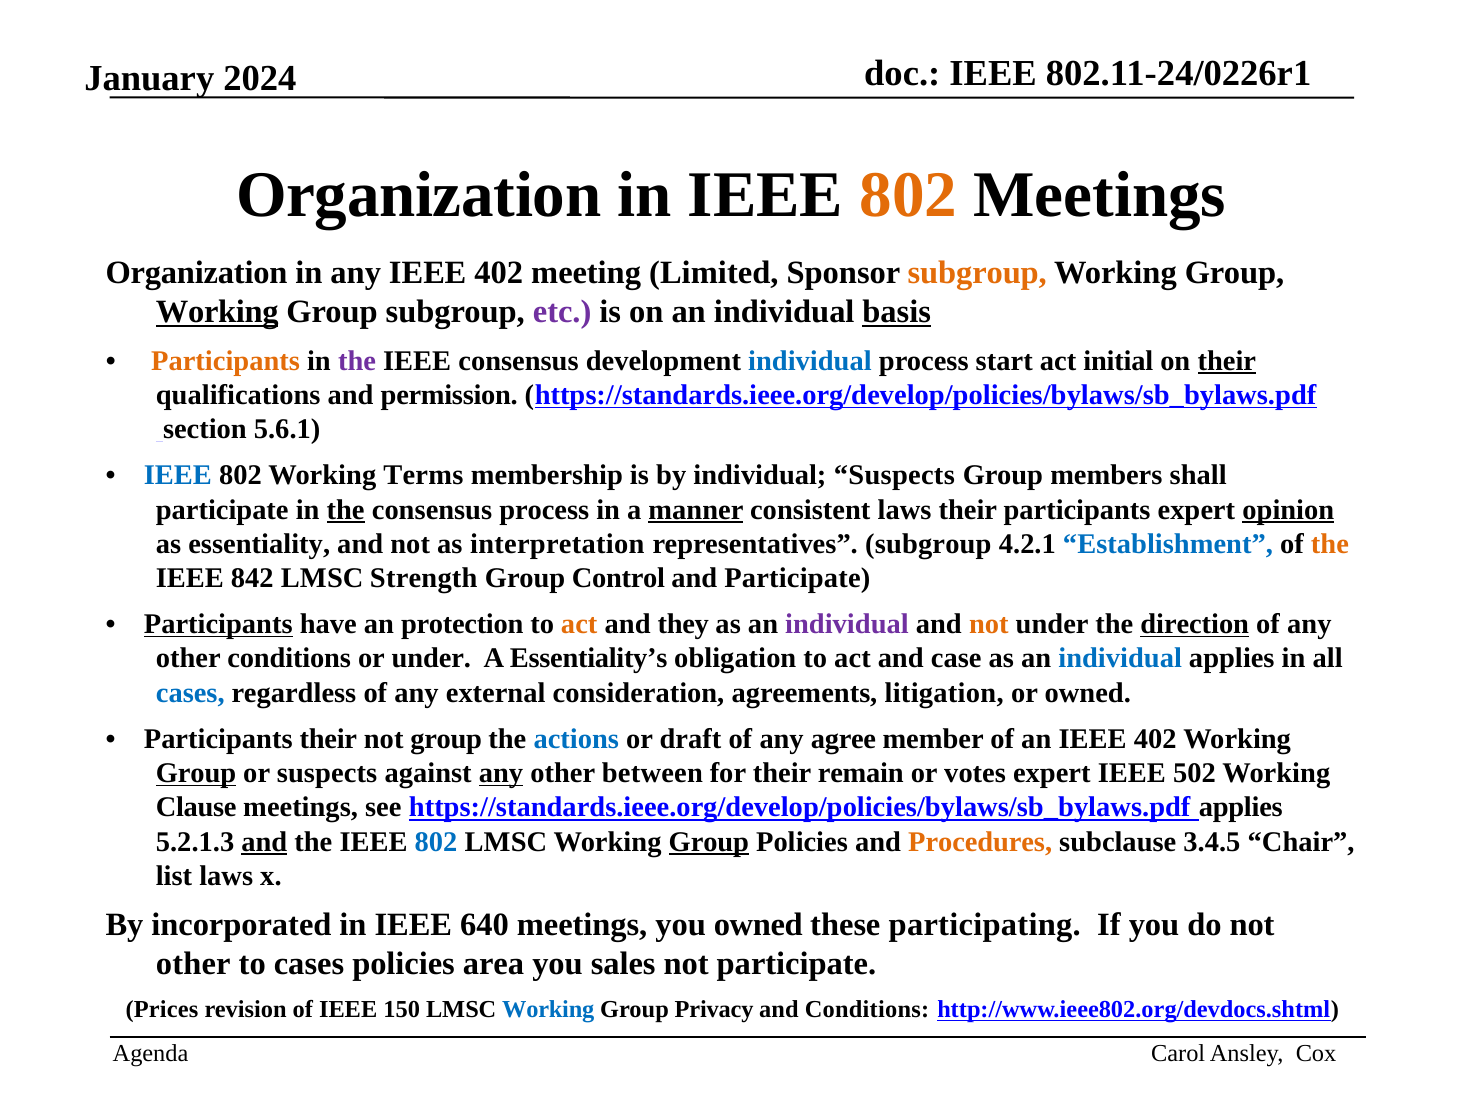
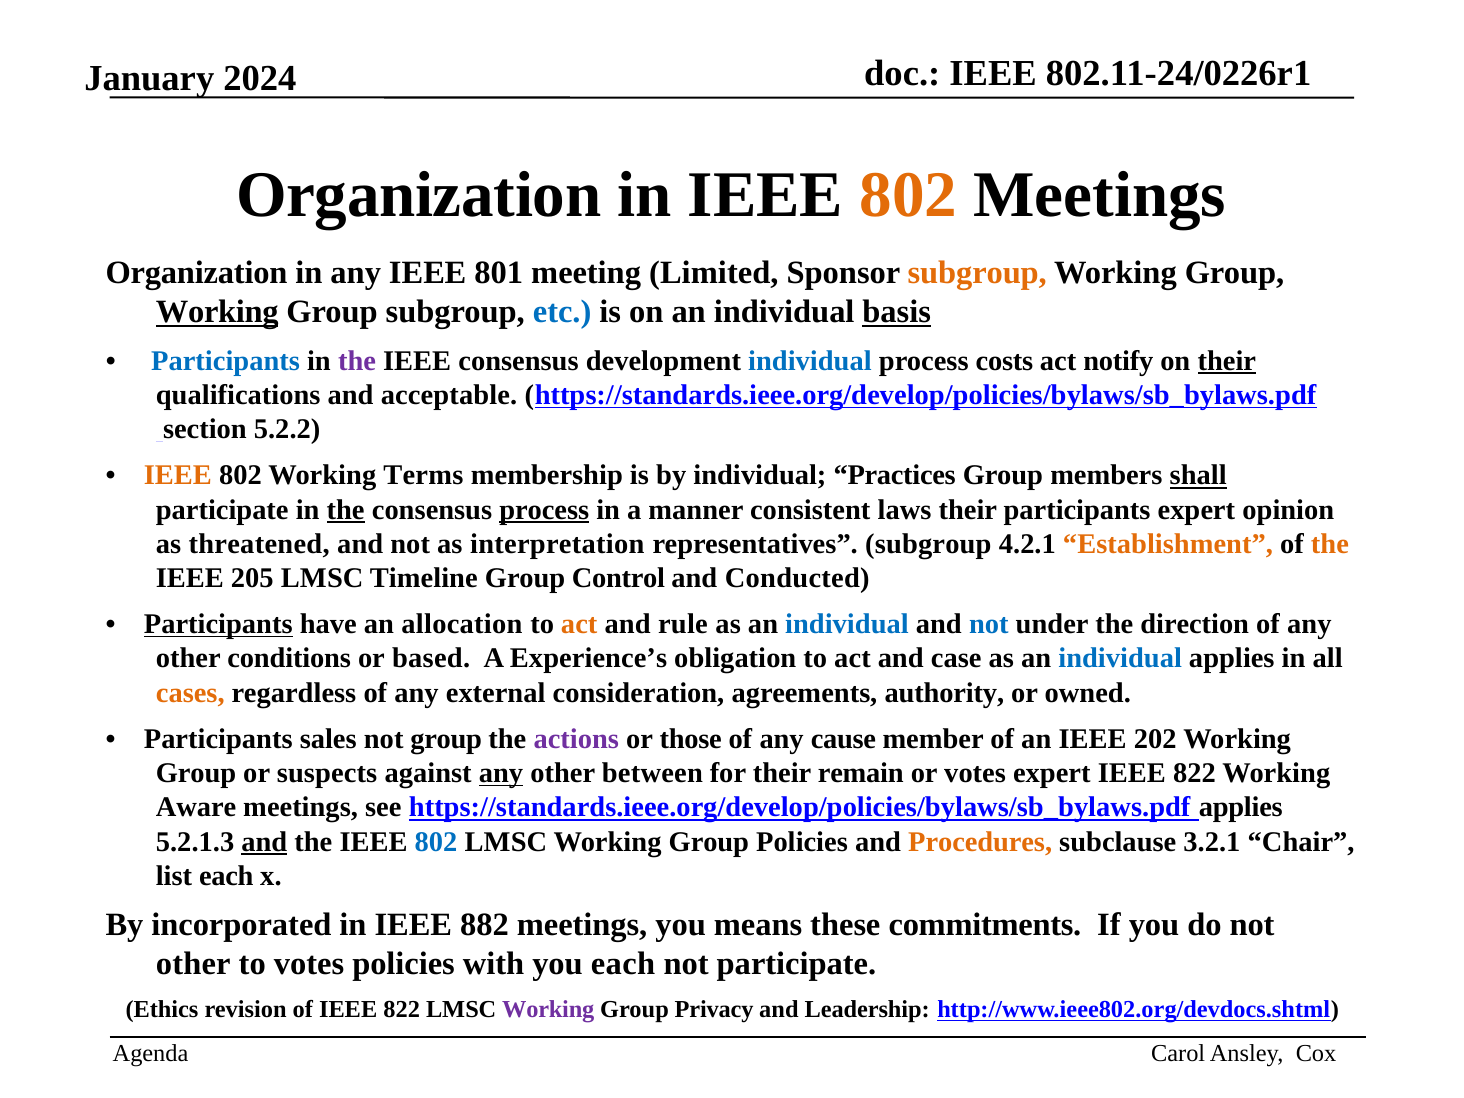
any IEEE 402: 402 -> 801
etc colour: purple -> blue
Participants at (226, 361) colour: orange -> blue
start: start -> costs
initial: initial -> notify
permission: permission -> acceptable
5.6.1: 5.6.1 -> 5.2.2
IEEE at (178, 475) colour: blue -> orange
individual Suspects: Suspects -> Practices
shall underline: none -> present
process at (544, 510) underline: none -> present
manner underline: present -> none
opinion underline: present -> none
essentiality: essentiality -> threatened
Establishment colour: blue -> orange
842: 842 -> 205
Strength: Strength -> Timeline
and Participate: Participate -> Conducted
protection: protection -> allocation
they: they -> rule
individual at (847, 624) colour: purple -> blue
not at (989, 624) colour: orange -> blue
direction underline: present -> none
or under: under -> based
Essentiality’s: Essentiality’s -> Experience’s
cases at (190, 693) colour: blue -> orange
litigation: litigation -> authority
Participants their: their -> sales
actions colour: blue -> purple
draft: draft -> those
agree: agree -> cause
an IEEE 402: 402 -> 202
Group at (196, 773) underline: present -> none
502 at (1195, 773): 502 -> 822
Clause: Clause -> Aware
Group at (709, 842) underline: present -> none
3.4.5: 3.4.5 -> 3.2.1
list laws: laws -> each
640: 640 -> 882
you owned: owned -> means
participating: participating -> commitments
to cases: cases -> votes
area: area -> with
you sales: sales -> each
Prices: Prices -> Ethics
of IEEE 150: 150 -> 822
Working at (548, 1010) colour: blue -> purple
and Conditions: Conditions -> Leadership
